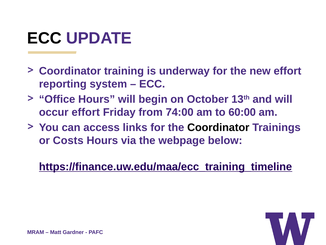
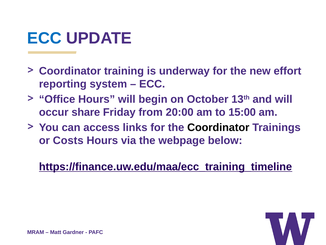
ECC at (44, 38) colour: black -> blue
occur effort: effort -> share
74:00: 74:00 -> 20:00
60:00: 60:00 -> 15:00
